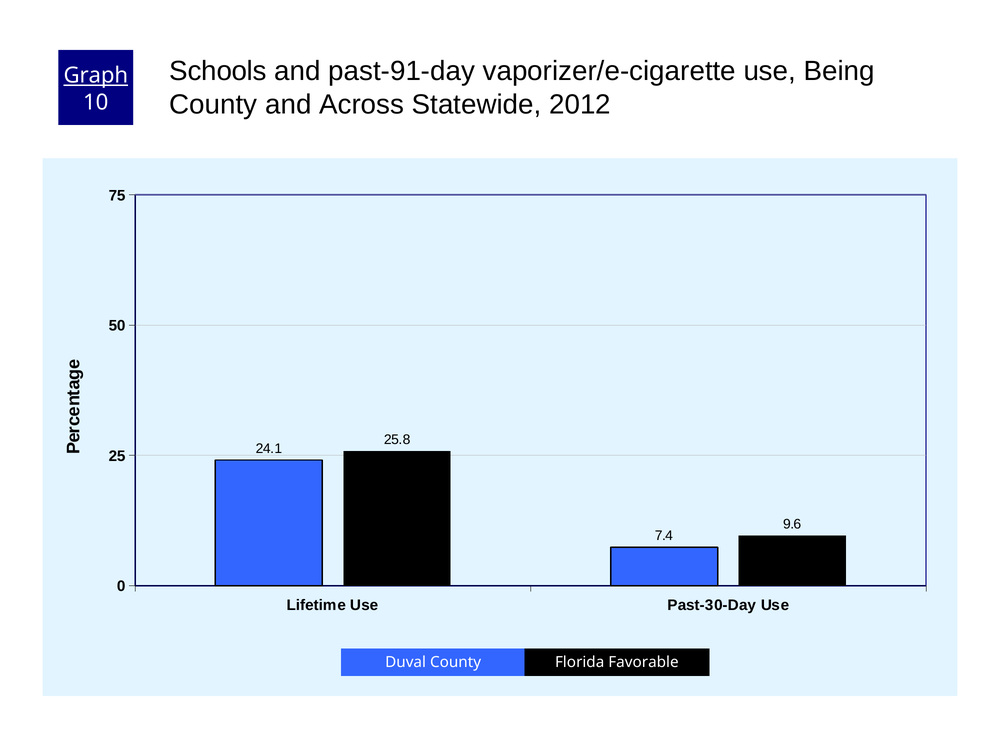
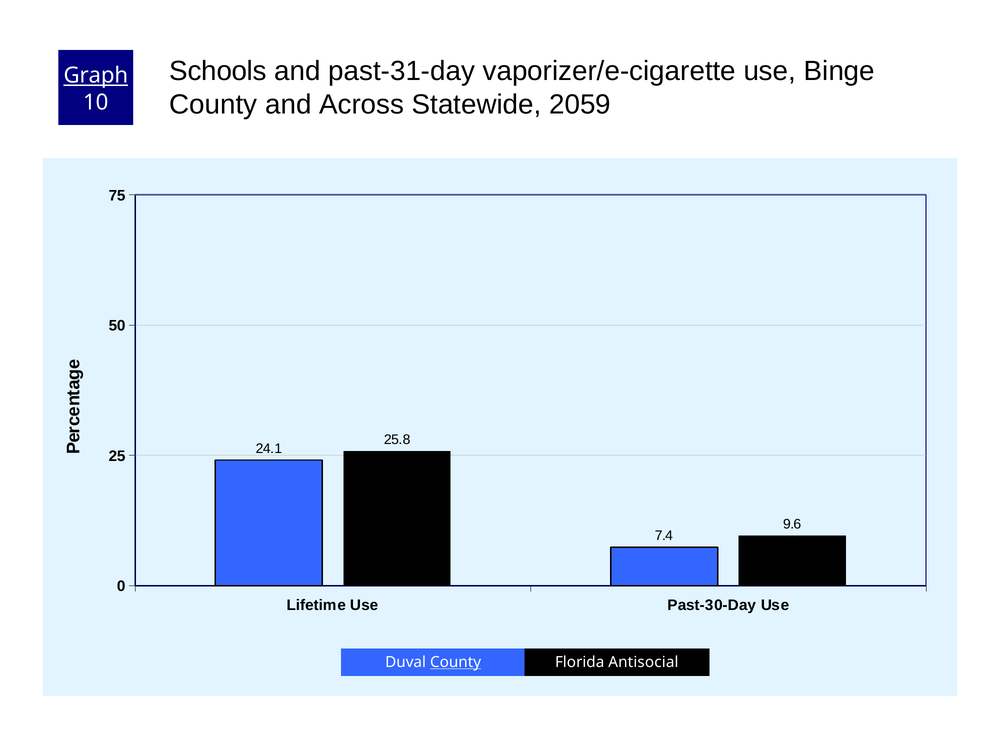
past-91-day: past-91-day -> past-31-day
Being: Being -> Binge
2012: 2012 -> 2059
County at (456, 662) underline: none -> present
Favorable: Favorable -> Antisocial
